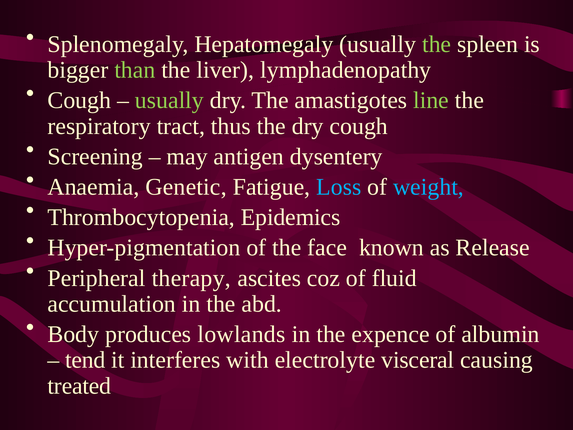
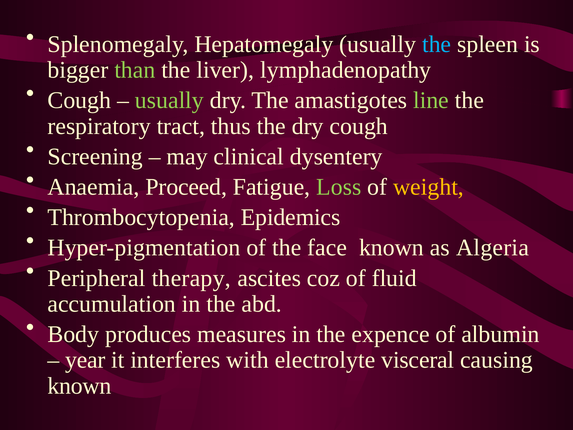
the at (437, 44) colour: light green -> light blue
antigen: antigen -> clinical
Genetic: Genetic -> Proceed
Loss colour: light blue -> light green
weight colour: light blue -> yellow
Release: Release -> Algeria
lowlands: lowlands -> measures
tend: tend -> year
treated at (79, 386): treated -> known
